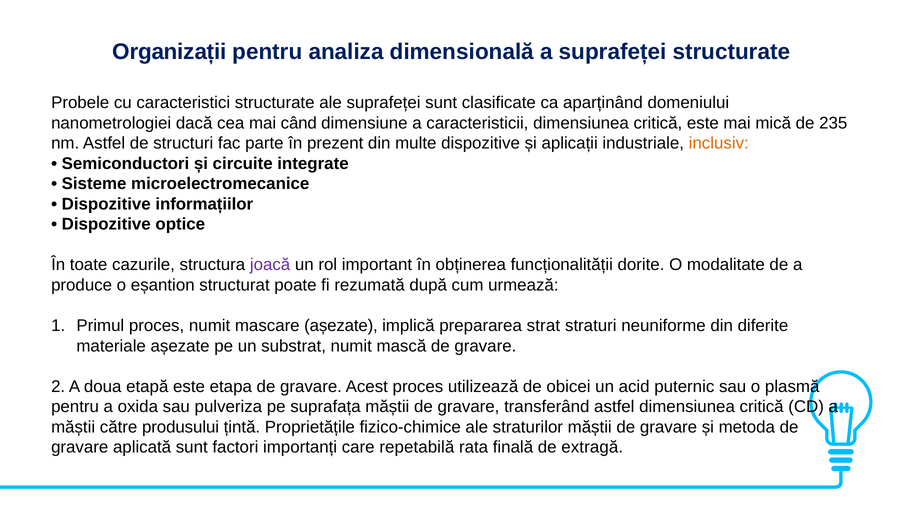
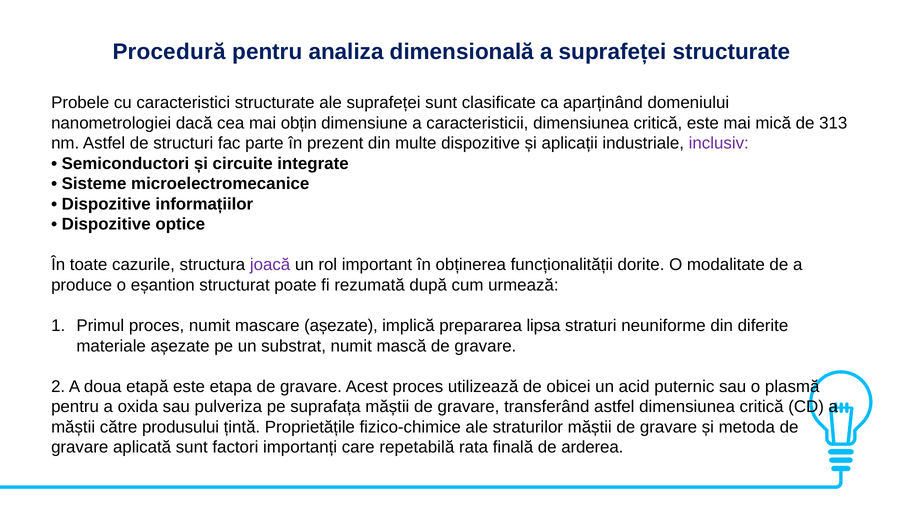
Organizații: Organizații -> Procedură
când: când -> obțin
235: 235 -> 313
inclusiv colour: orange -> purple
strat: strat -> lipsa
extragă: extragă -> arderea
